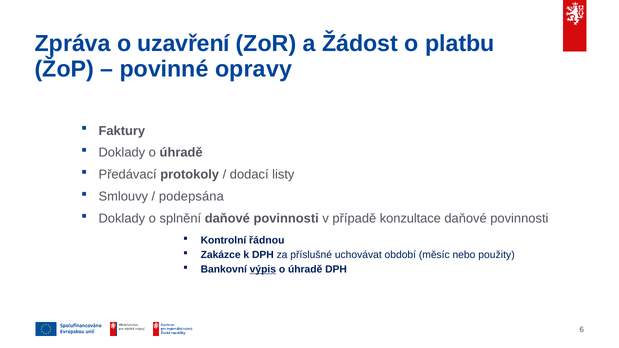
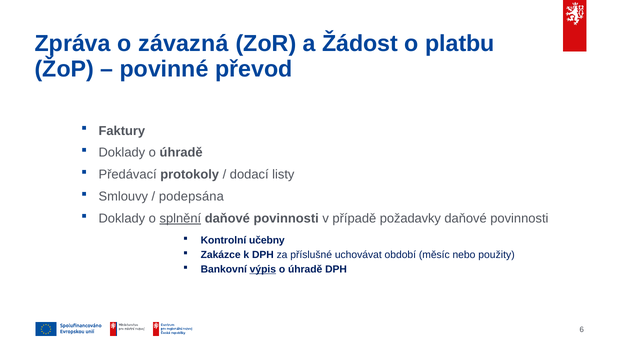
uzavření: uzavření -> závazná
opravy: opravy -> převod
splnění underline: none -> present
konzultace: konzultace -> požadavky
řádnou: řádnou -> učebny
